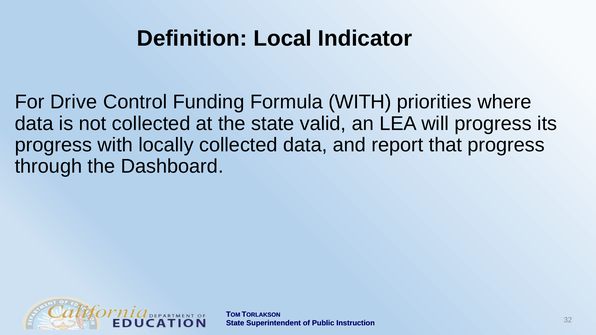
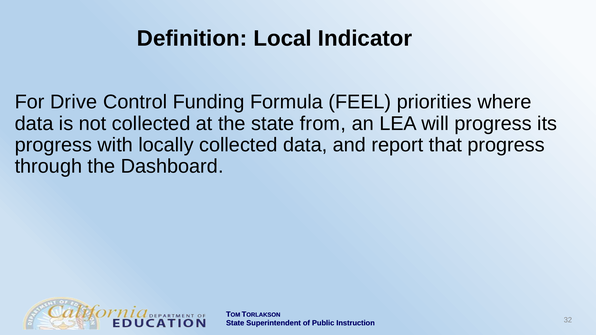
Formula WITH: WITH -> FEEL
valid: valid -> from
